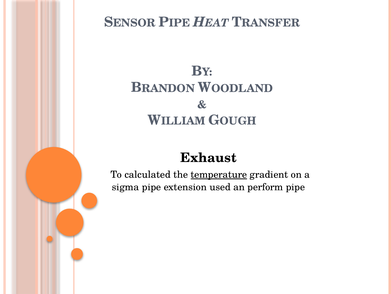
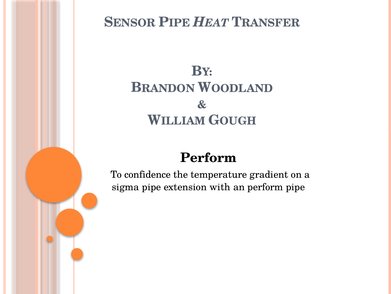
Exhaust at (208, 158): Exhaust -> Perform
calculated: calculated -> confidence
temperature underline: present -> none
used: used -> with
